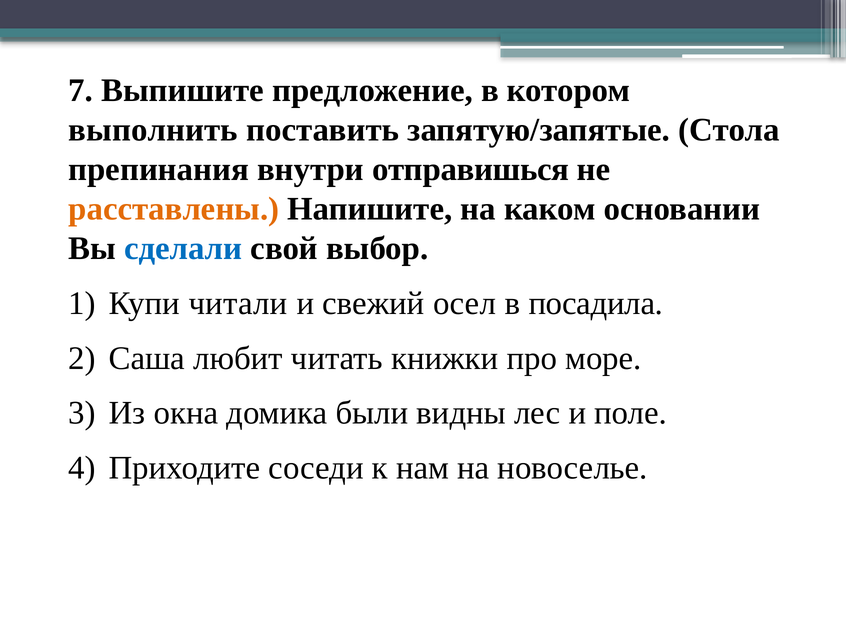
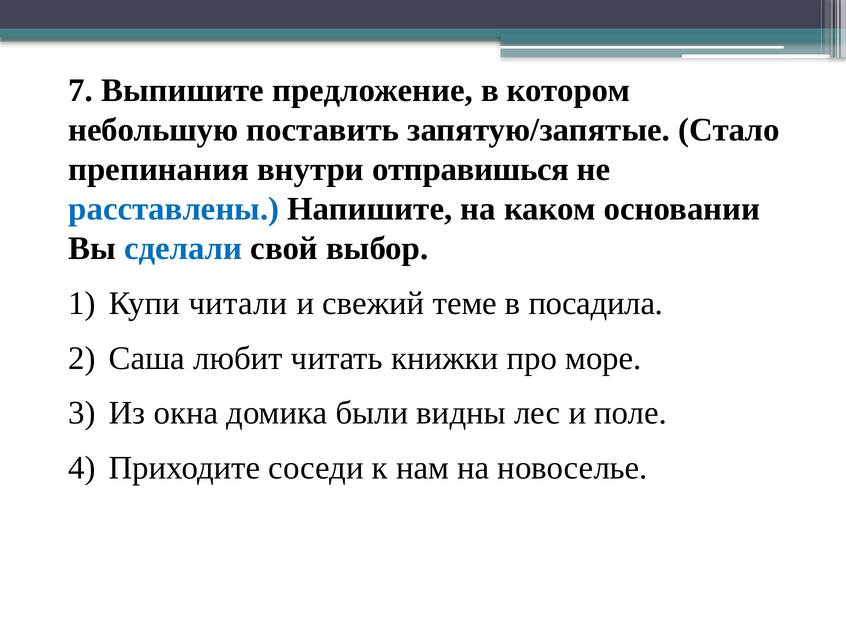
выполнить: выполнить -> небольшую
Стола: Стола -> Стало
расставлены colour: orange -> blue
осел: осел -> теме
